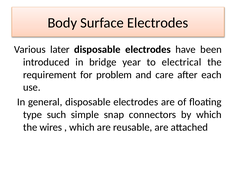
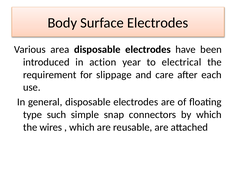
later: later -> area
bridge: bridge -> action
problem: problem -> slippage
